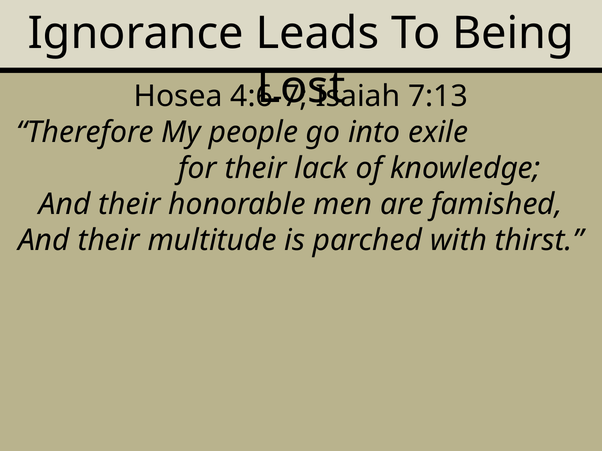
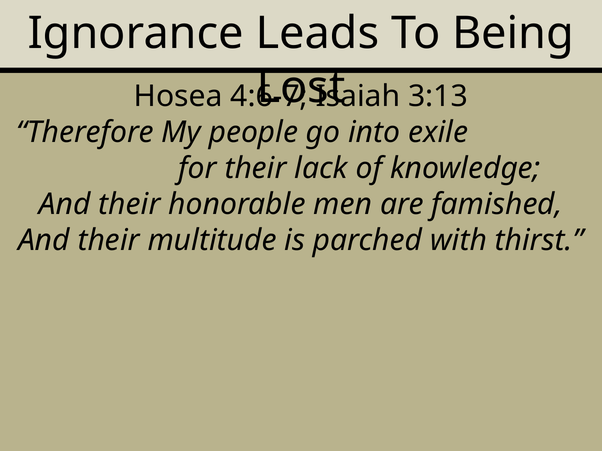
7:13: 7:13 -> 3:13
